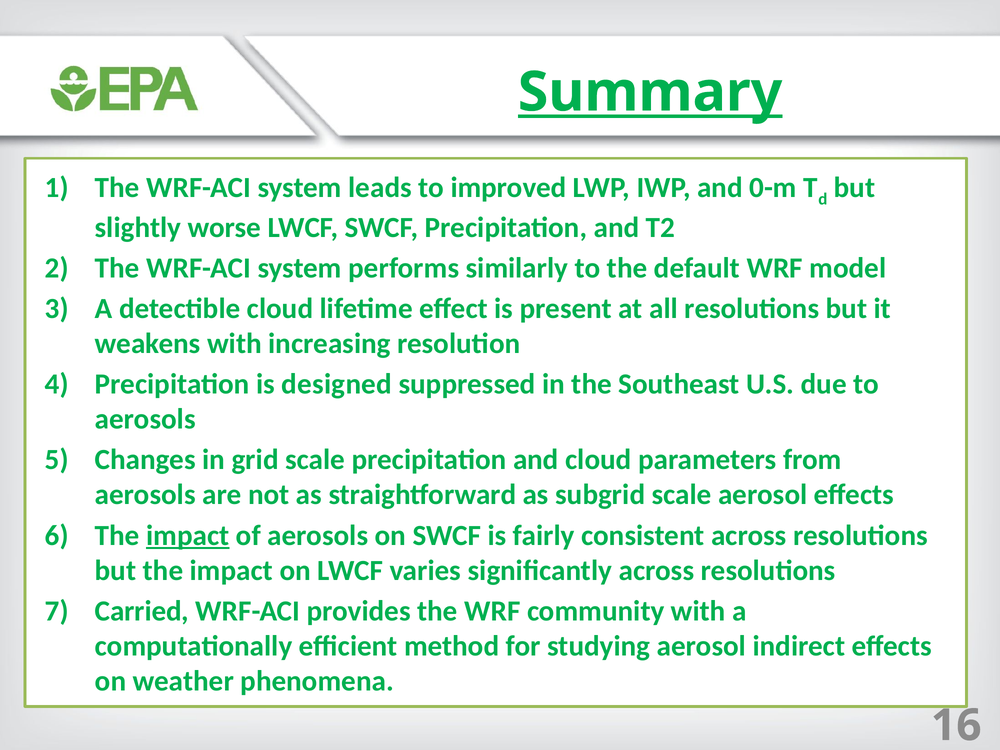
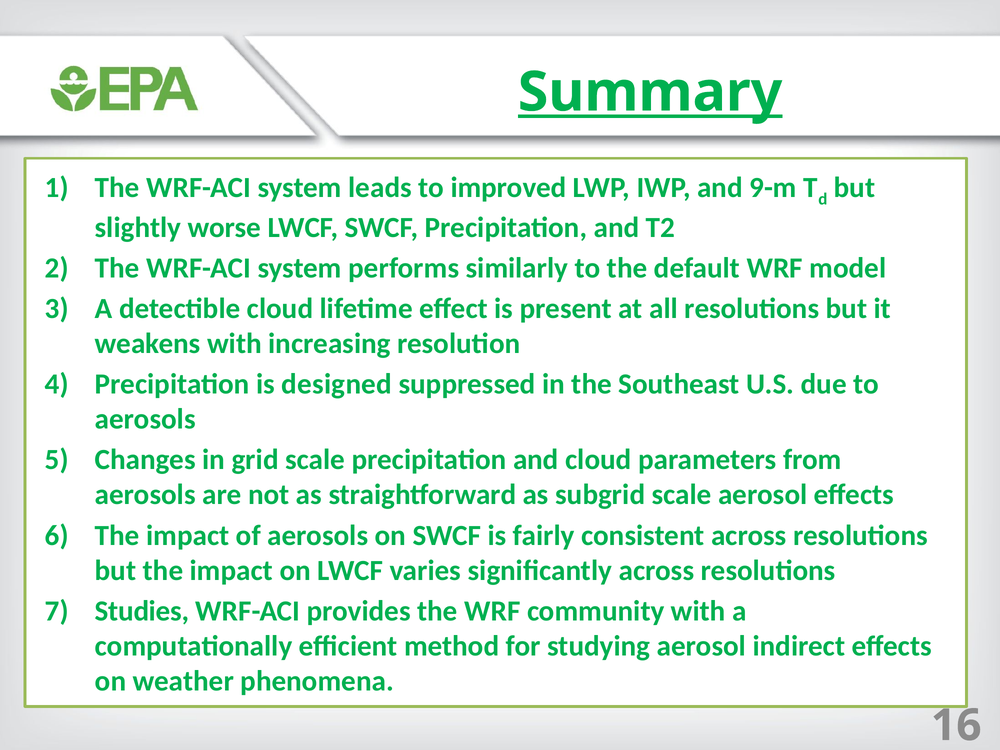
0-m: 0-m -> 9-m
impact at (188, 535) underline: present -> none
Carried: Carried -> Studies
